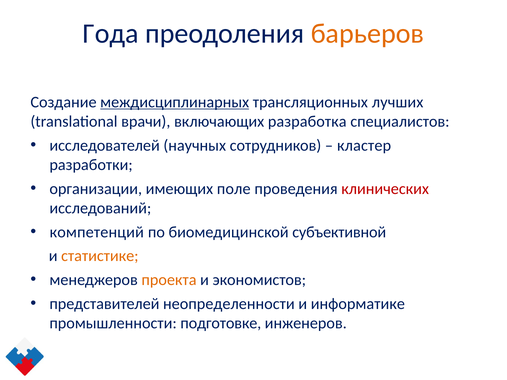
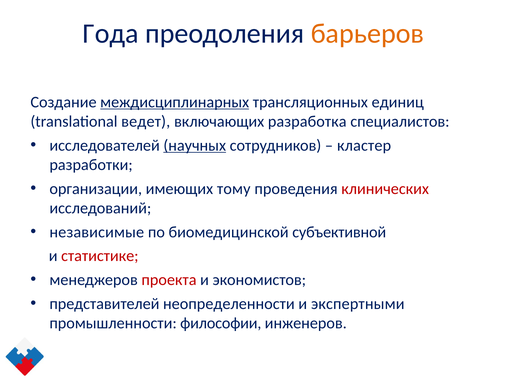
лучших: лучших -> единиц
врачи: врачи -> ведет
научных underline: none -> present
поле: поле -> тому
компетенций: компетенций -> независимые
статистике colour: orange -> red
проекта colour: orange -> red
информатике: информатике -> экспертными
подготовке: подготовке -> философии
